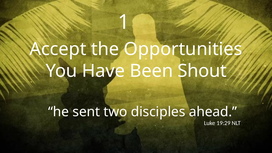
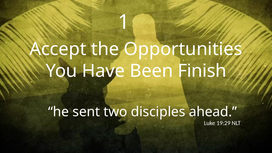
Shout: Shout -> Finish
